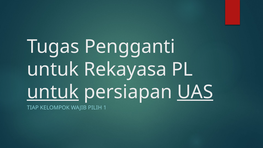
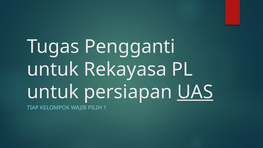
untuk at (53, 92) underline: present -> none
